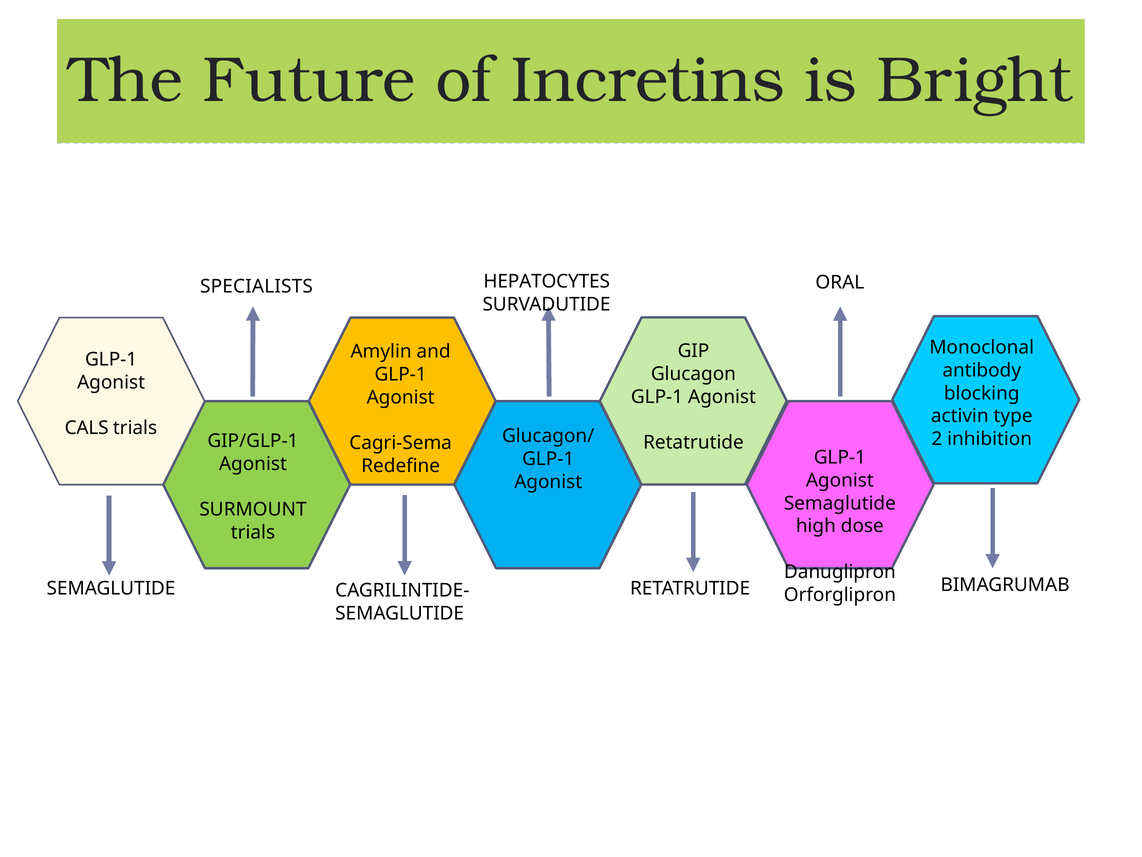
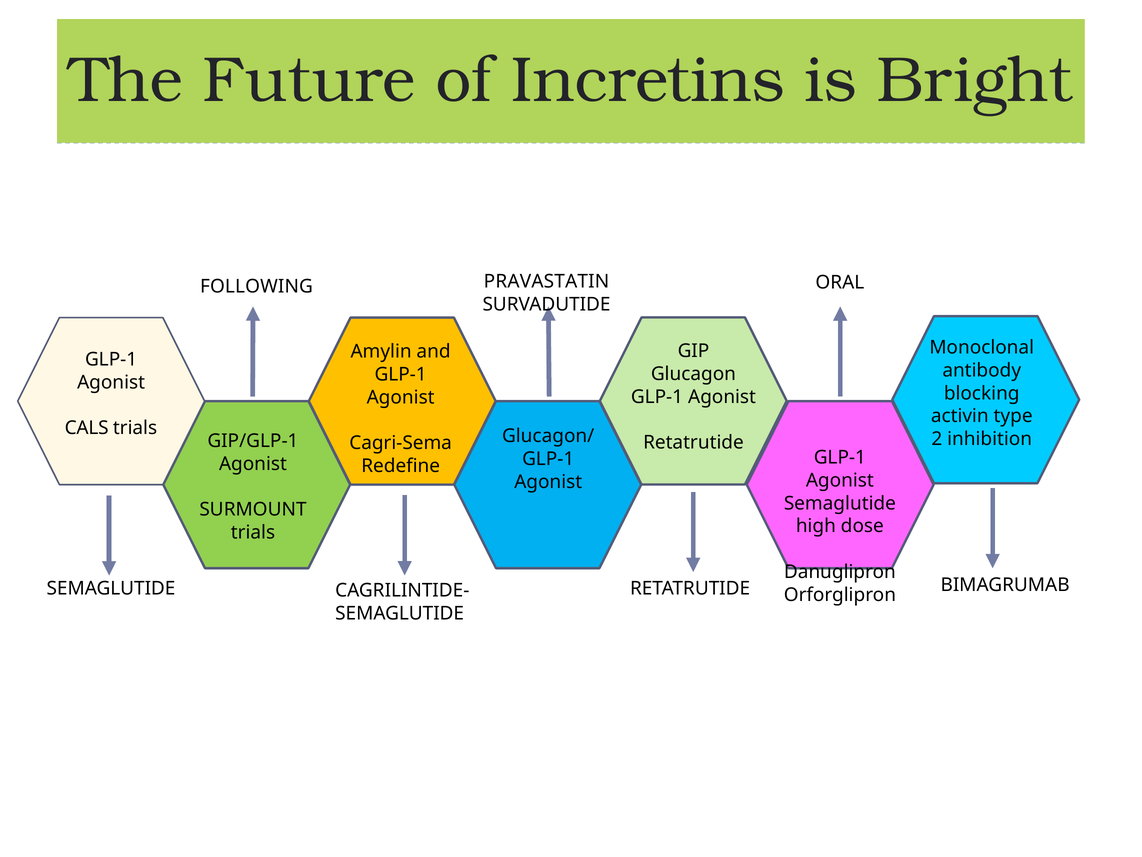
HEPATOCYTES: HEPATOCYTES -> PRAVASTATIN
SPECIALISTS: SPECIALISTS -> FOLLOWING
